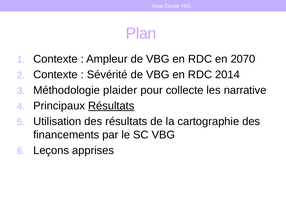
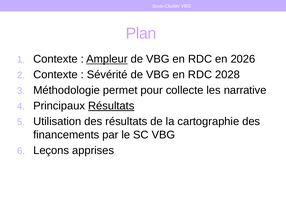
Ampleur underline: none -> present
2070: 2070 -> 2026
2014: 2014 -> 2028
plaider: plaider -> permet
